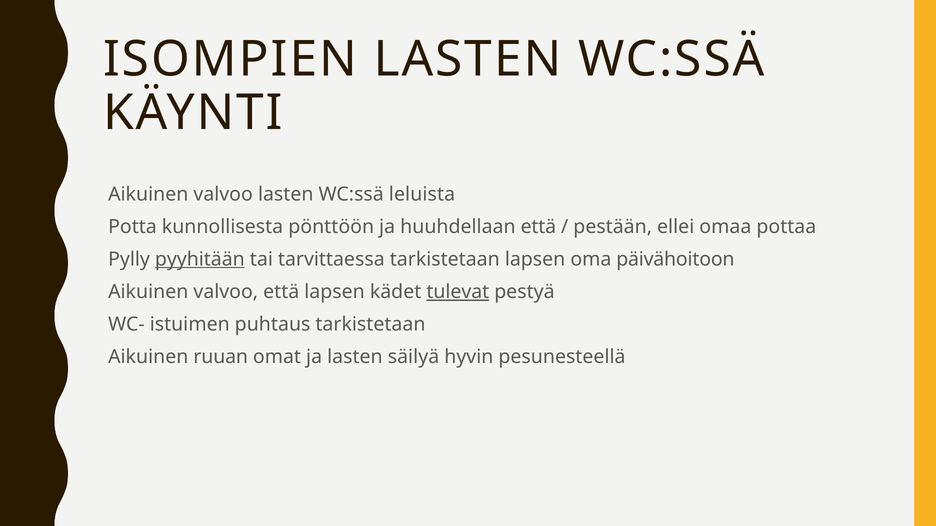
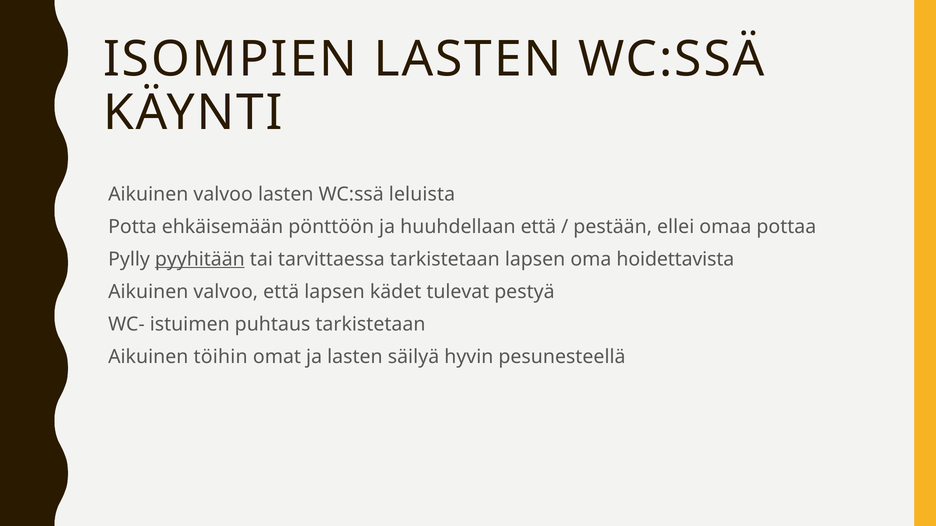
kunnollisesta: kunnollisesta -> ehkäisemään
päivähoitoon: päivähoitoon -> hoidettavista
tulevat underline: present -> none
ruuan: ruuan -> töihin
